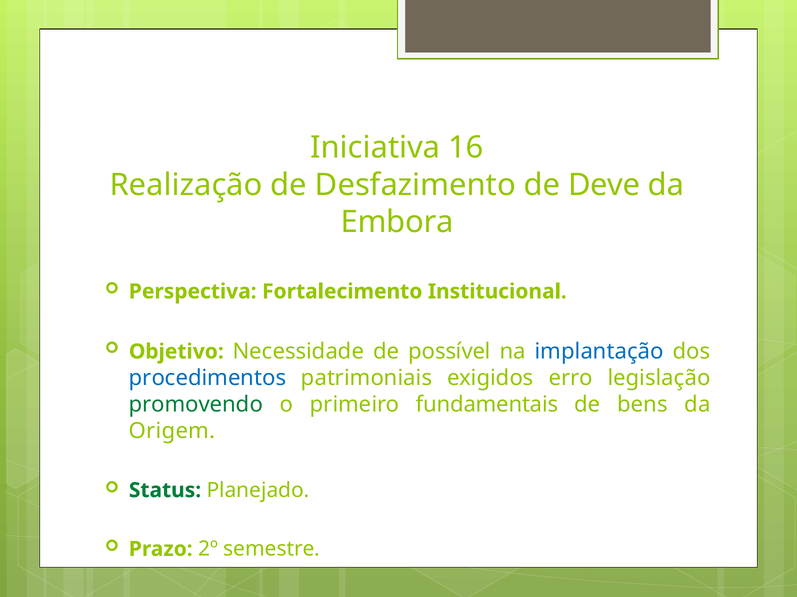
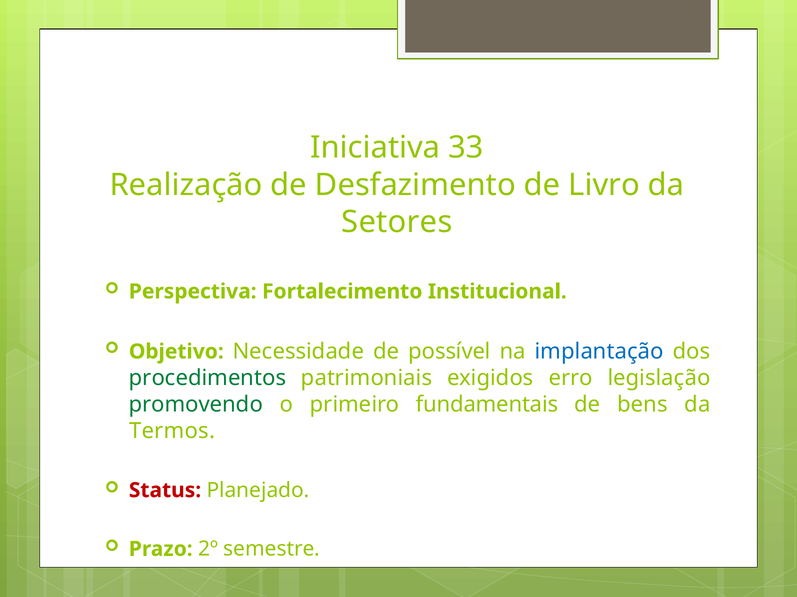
16: 16 -> 33
Deve: Deve -> Livro
Embora: Embora -> Setores
procedimentos colour: blue -> green
Origem: Origem -> Termos
Status colour: green -> red
